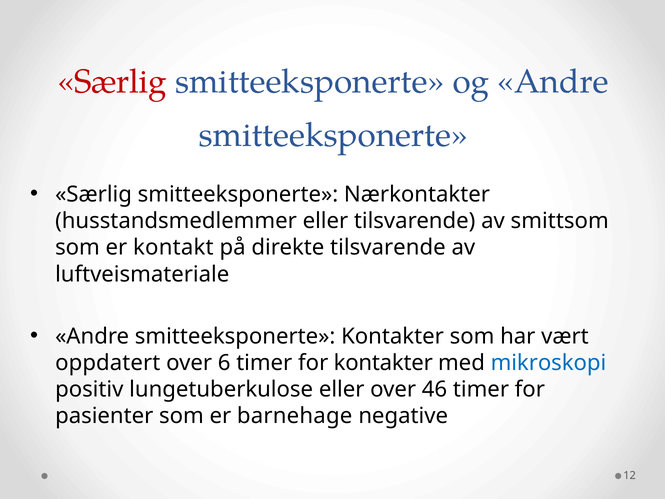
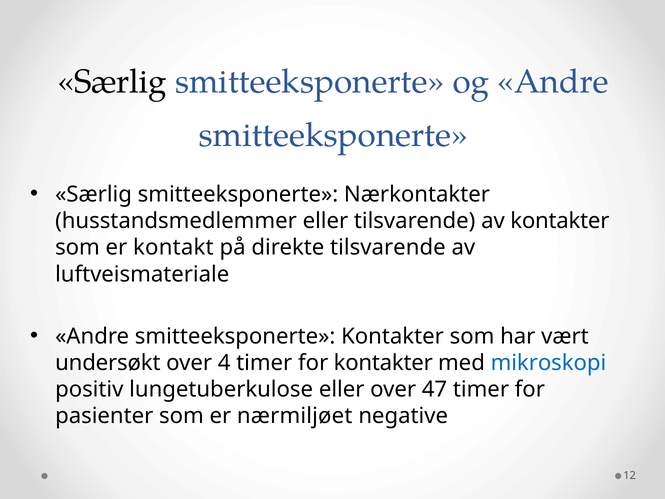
Særlig at (112, 82) colour: red -> black
av smittsom: smittsom -> kontakter
oppdatert: oppdatert -> undersøkt
6: 6 -> 4
46: 46 -> 47
barnehage: barnehage -> nærmiljøet
